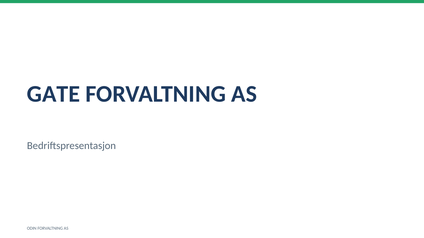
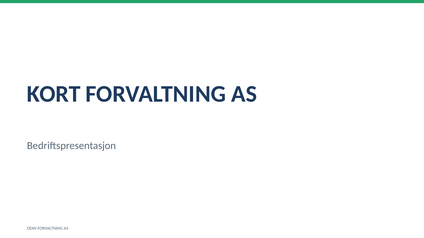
GATE: GATE -> KORT
